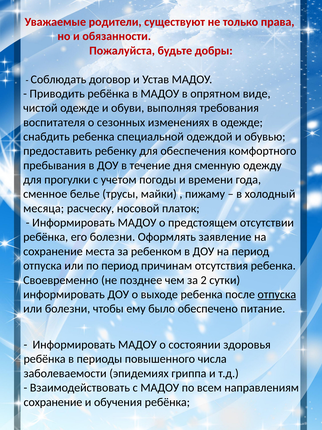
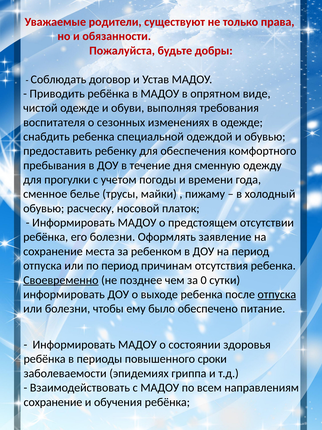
месяца at (44, 208): месяца -> обувью
Своевременно underline: none -> present
2: 2 -> 0
числа: числа -> сроки
